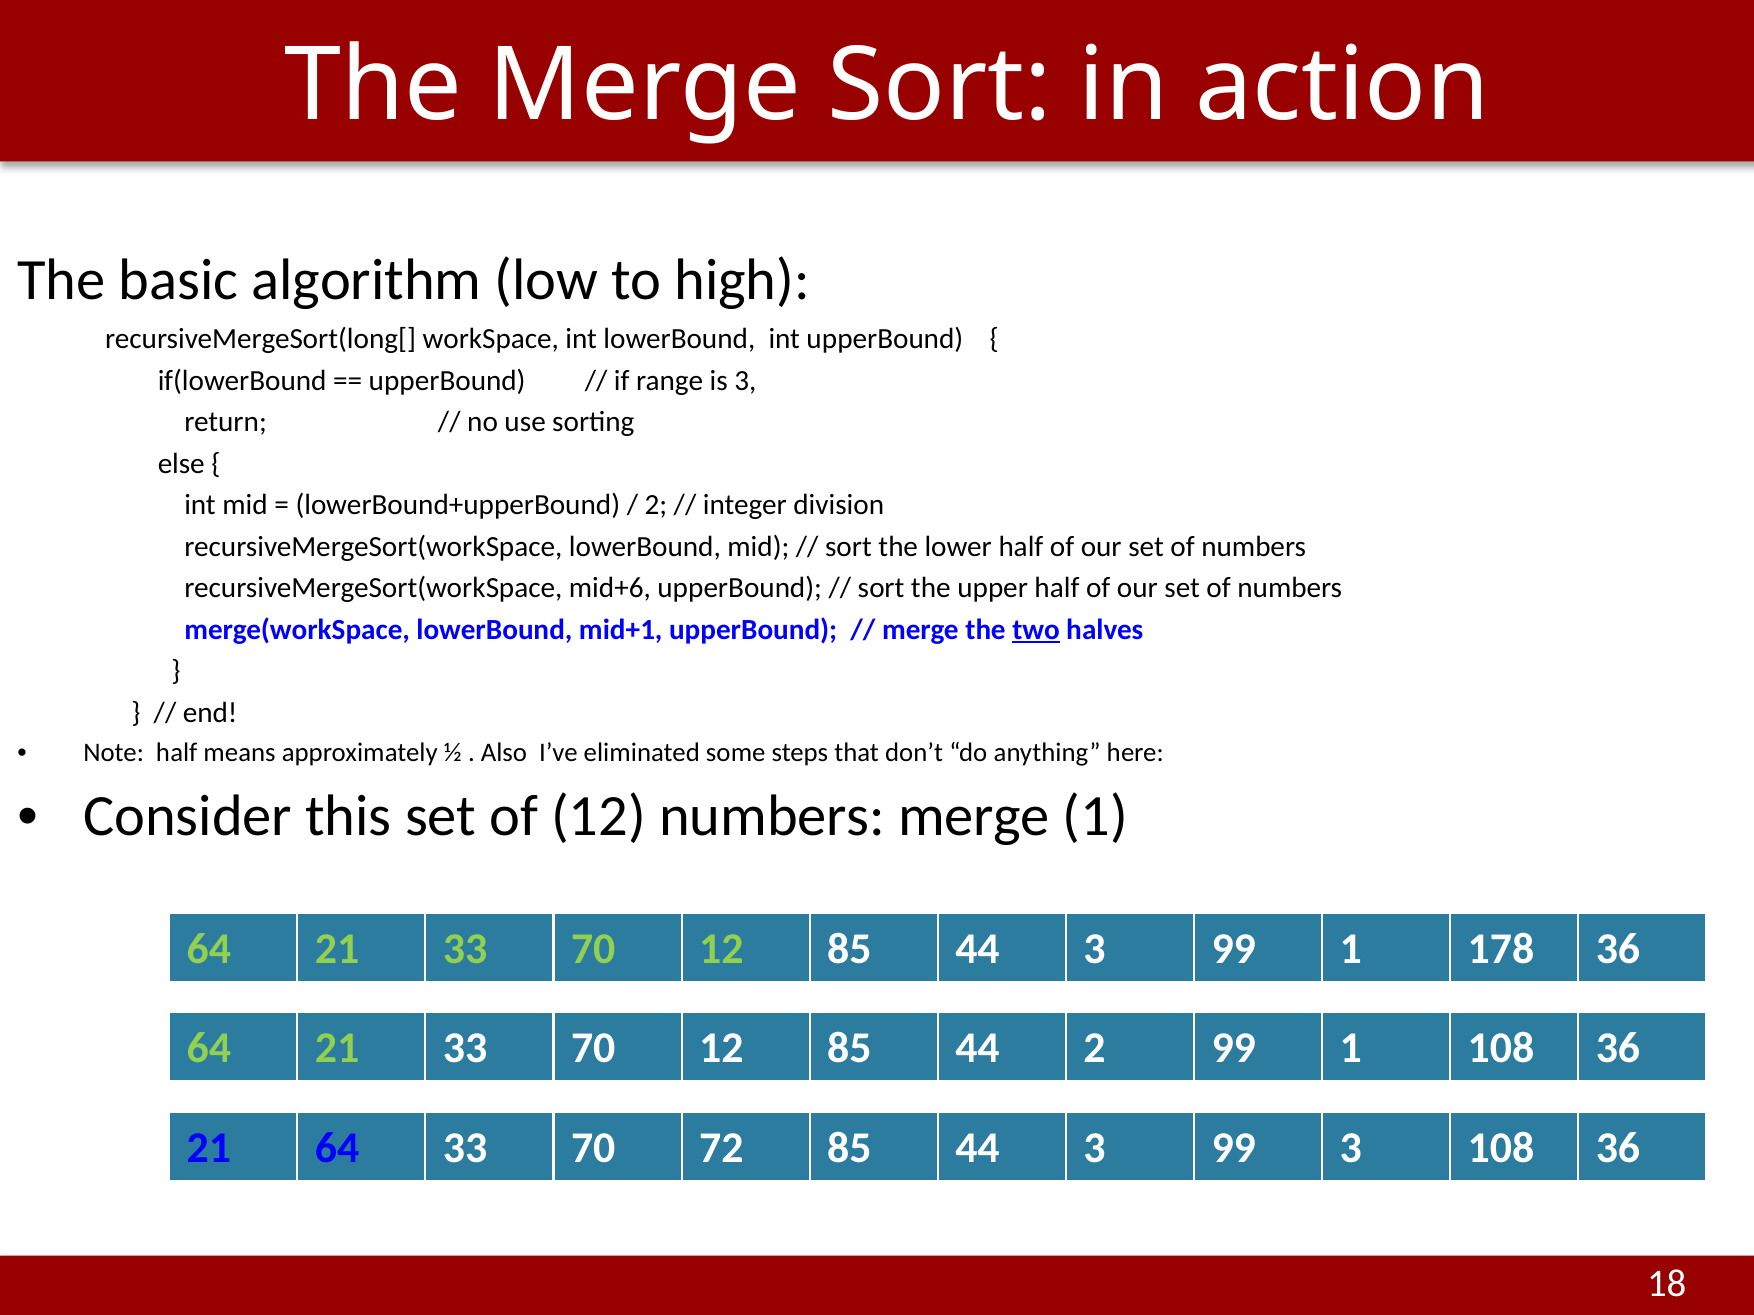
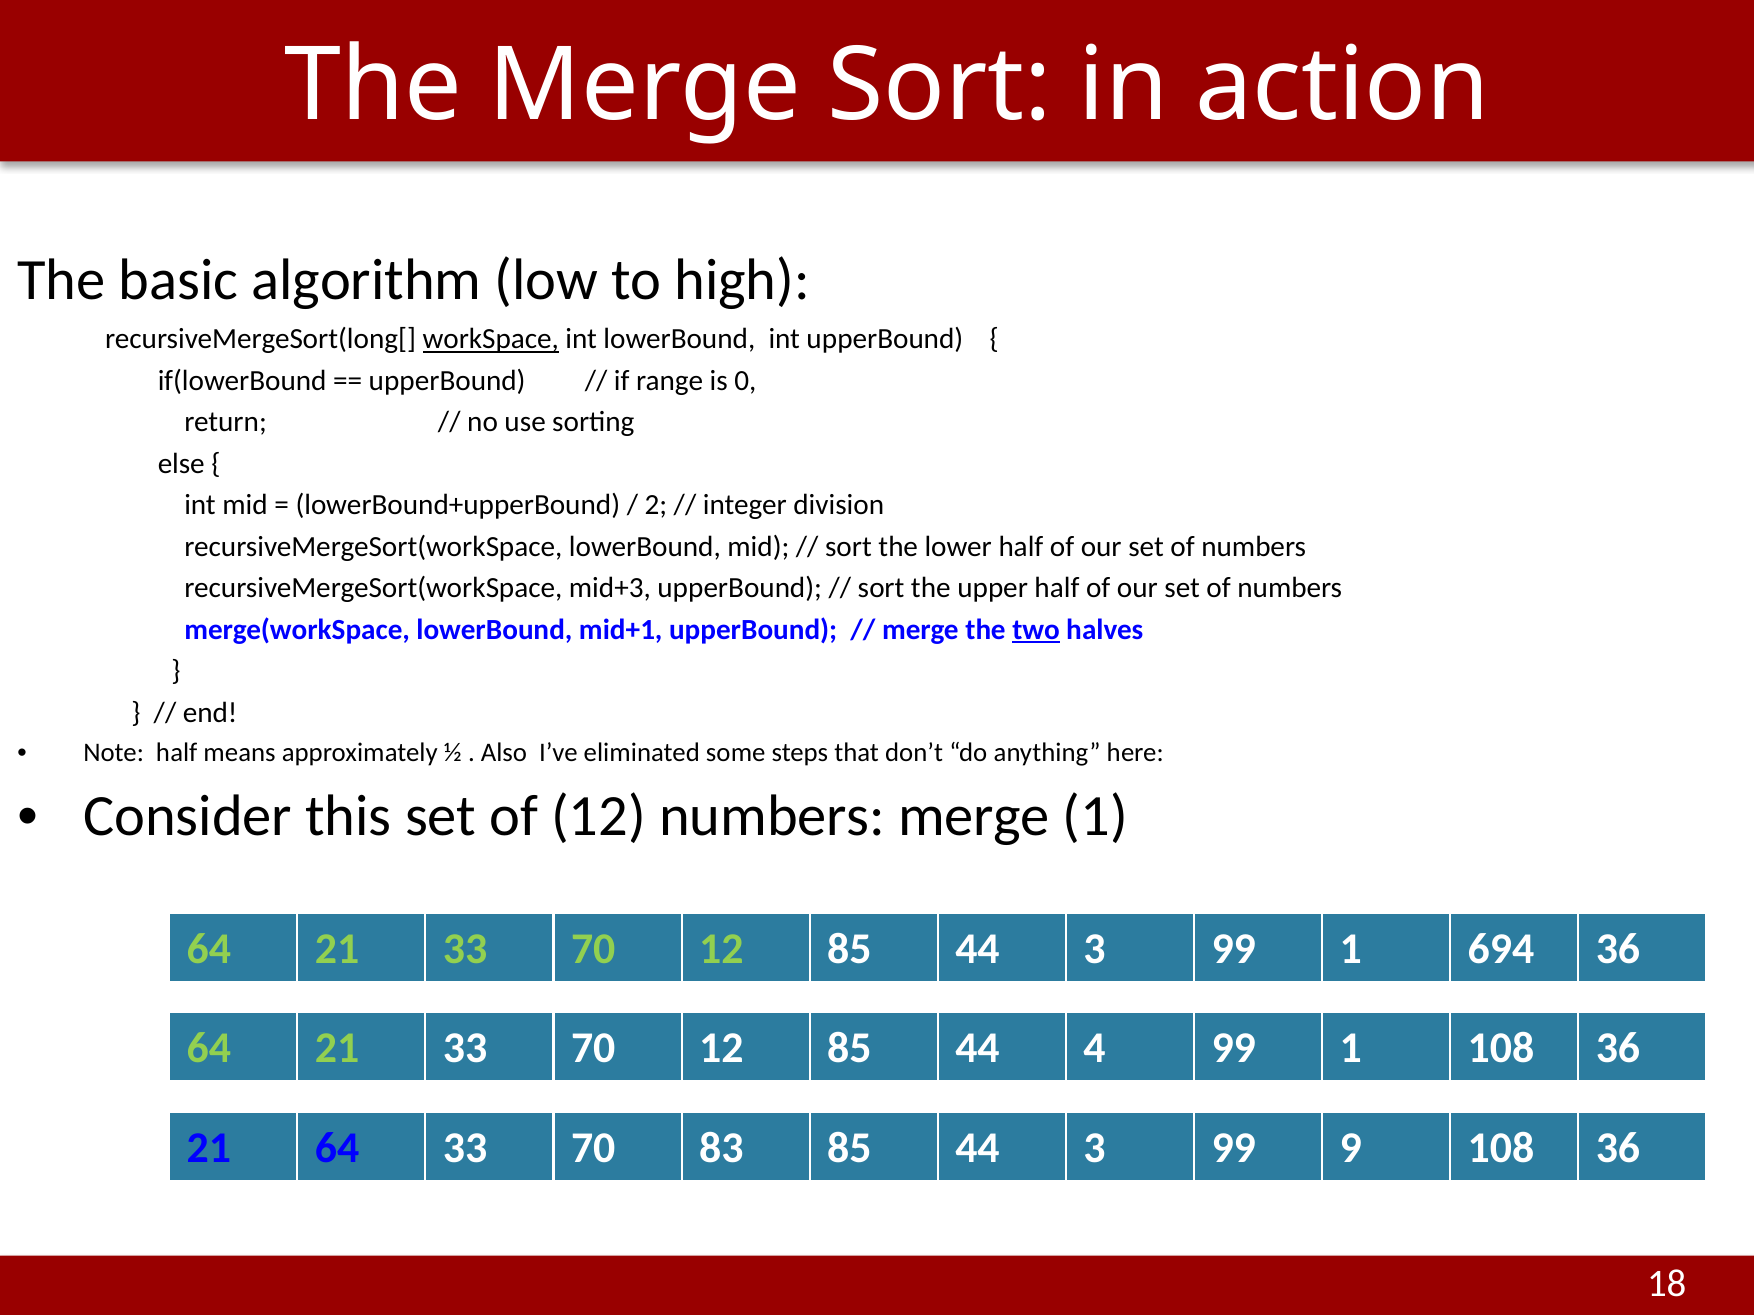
workSpace underline: none -> present
is 3: 3 -> 0
mid+6: mid+6 -> mid+3
178: 178 -> 694
44 2: 2 -> 4
72: 72 -> 83
99 3: 3 -> 9
